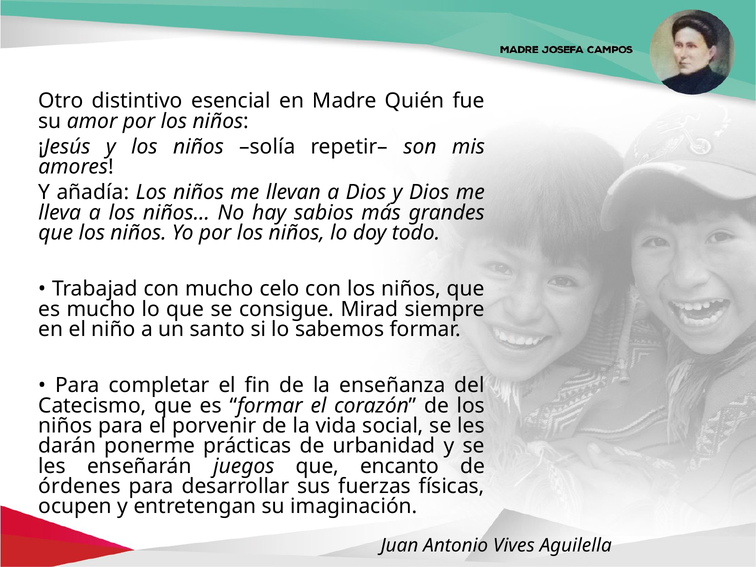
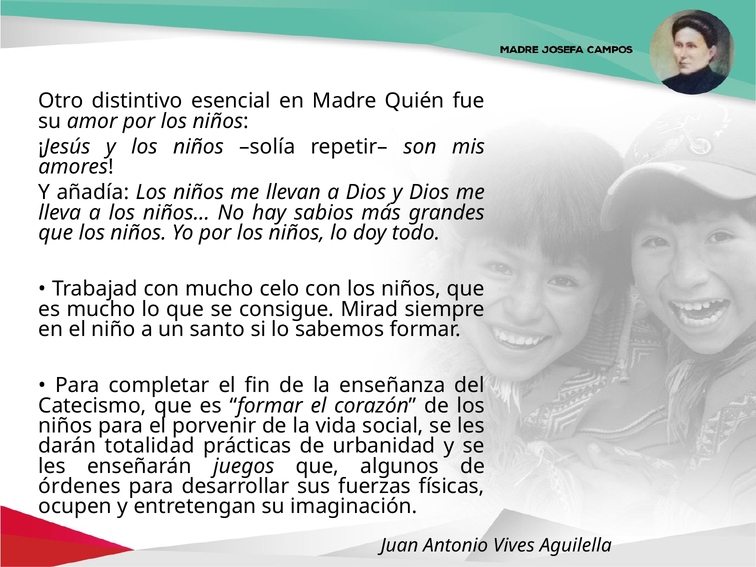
ponerme: ponerme -> totalidad
encanto: encanto -> algunos
